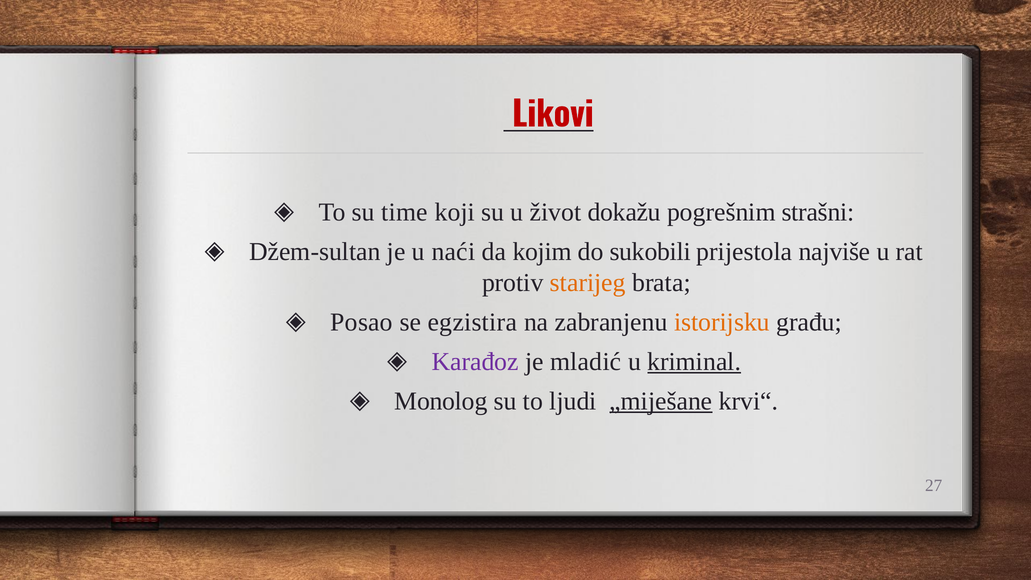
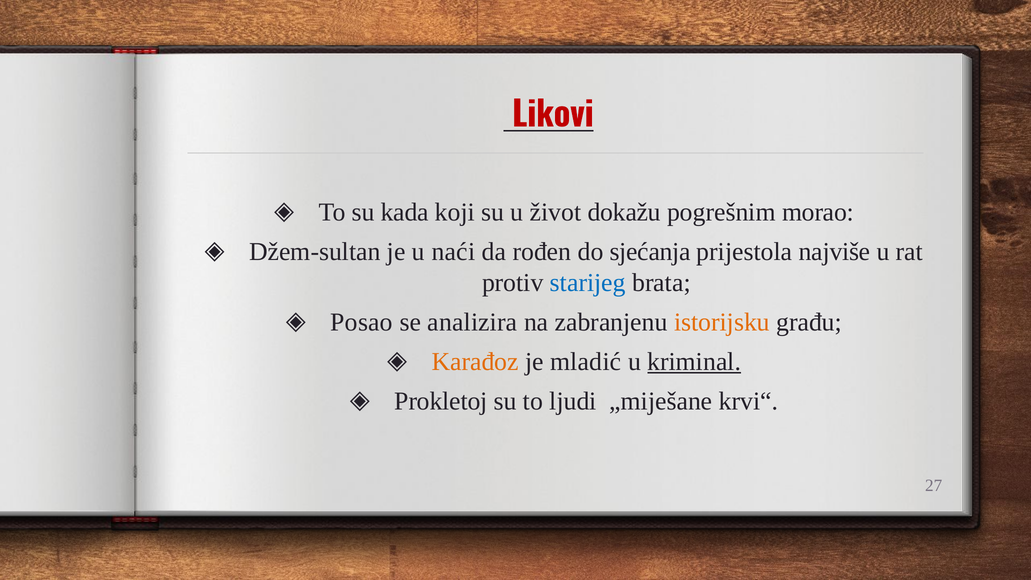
time: time -> kada
strašni: strašni -> morao
kojim: kojim -> rođen
sukobili: sukobili -> sjećanja
starijeg colour: orange -> blue
egzistira: egzistira -> analizira
Karađoz colour: purple -> orange
Monolog: Monolog -> Prokletoj
„miješane underline: present -> none
